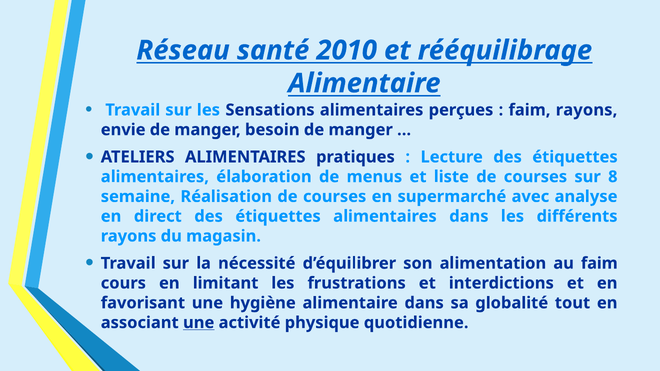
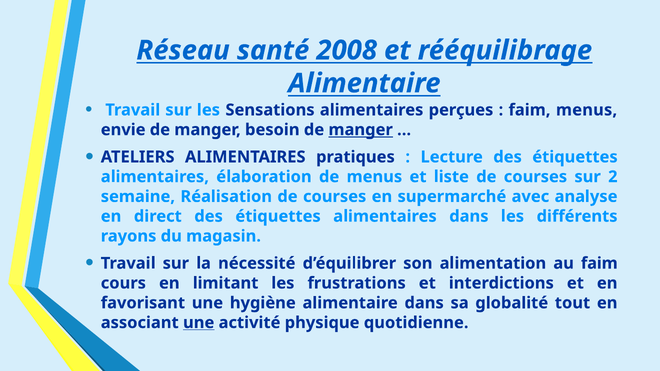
2010: 2010 -> 2008
faim rayons: rayons -> menus
manger at (361, 130) underline: none -> present
8: 8 -> 2
